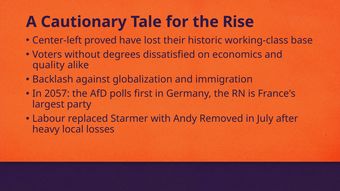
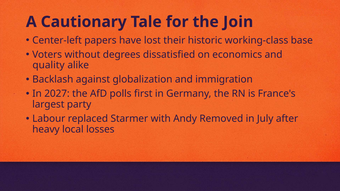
Rise: Rise -> Join
proved: proved -> papers
2057: 2057 -> 2027
